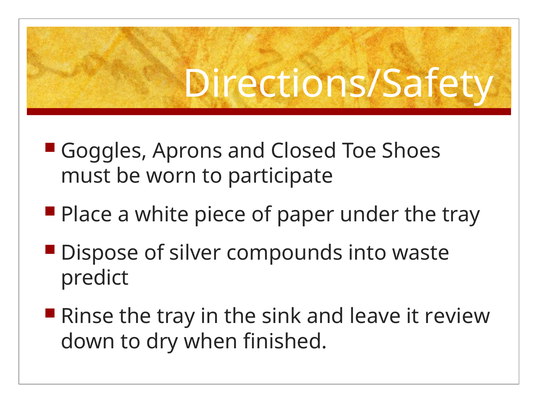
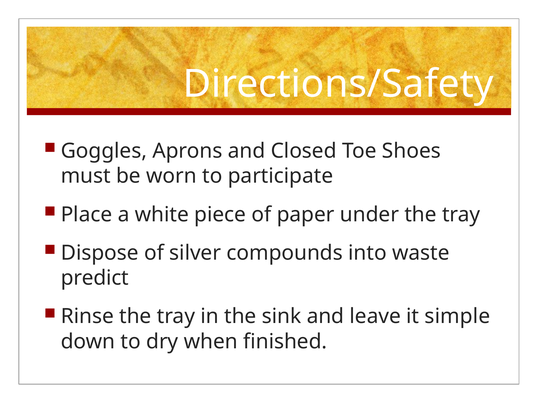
review: review -> simple
